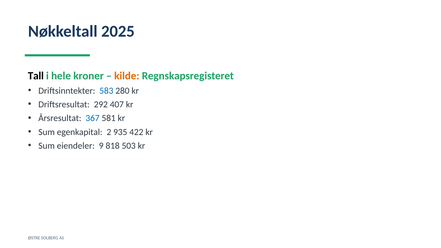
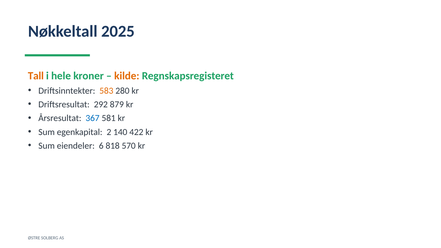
Tall colour: black -> orange
583 colour: blue -> orange
407: 407 -> 879
935: 935 -> 140
9: 9 -> 6
503: 503 -> 570
